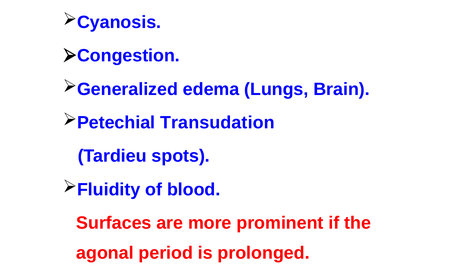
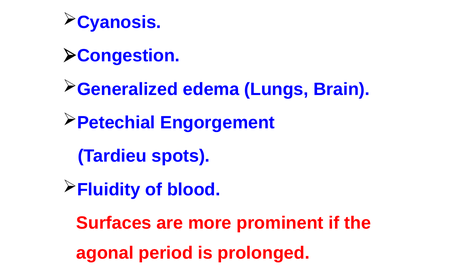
Transudation: Transudation -> Engorgement
